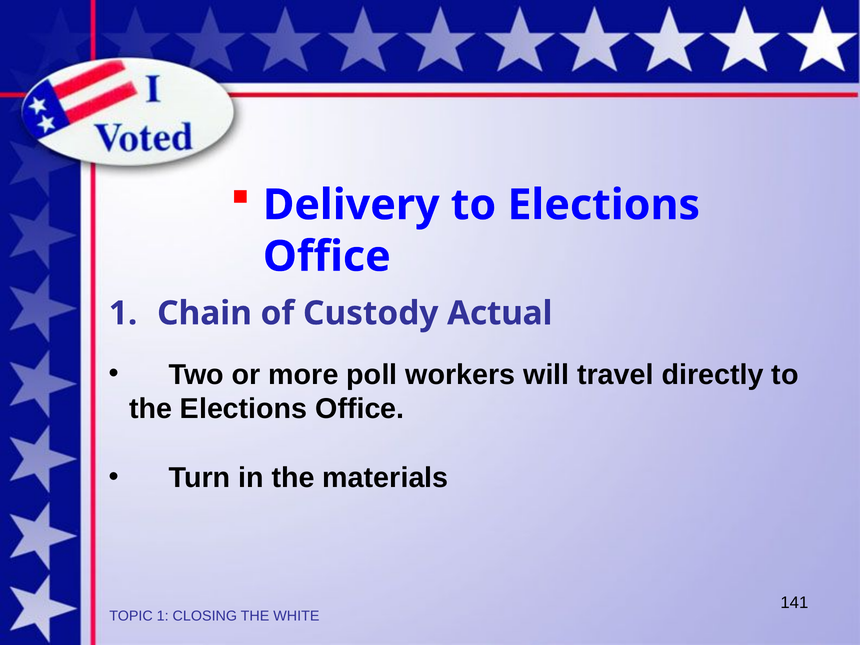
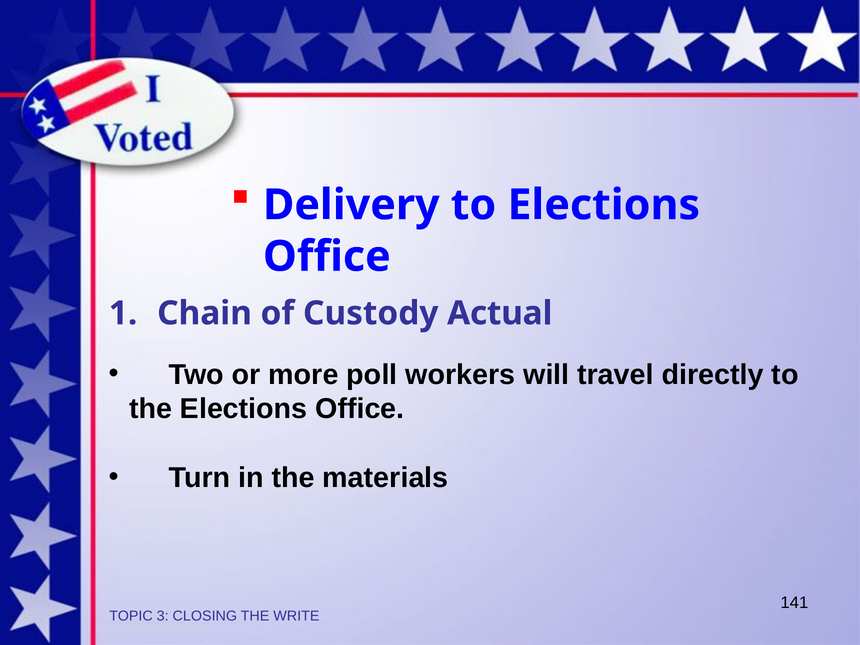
TOPIC 1: 1 -> 3
WHITE: WHITE -> WRITE
